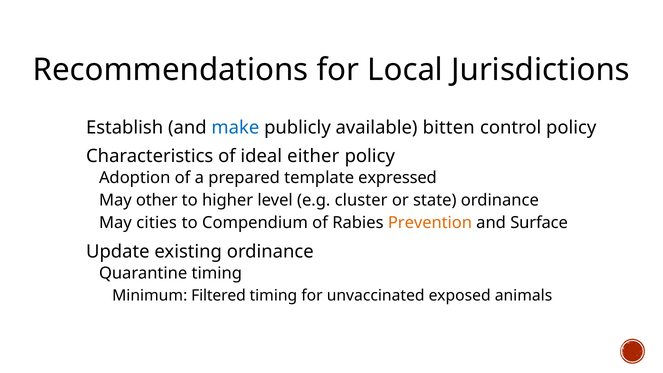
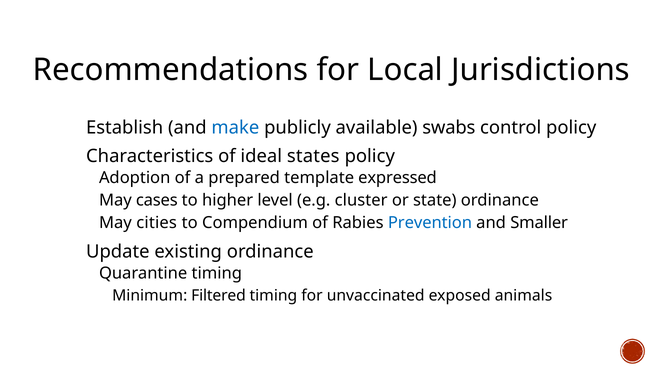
bitten: bitten -> swabs
either: either -> states
other: other -> cases
Prevention colour: orange -> blue
Surface: Surface -> Smaller
